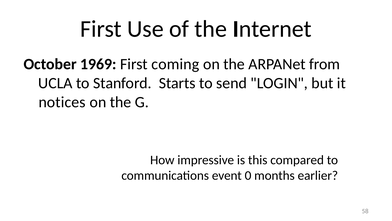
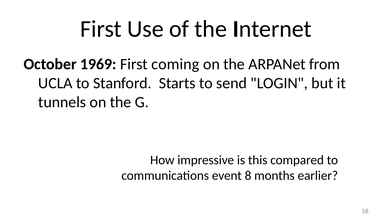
notices: notices -> tunnels
0: 0 -> 8
